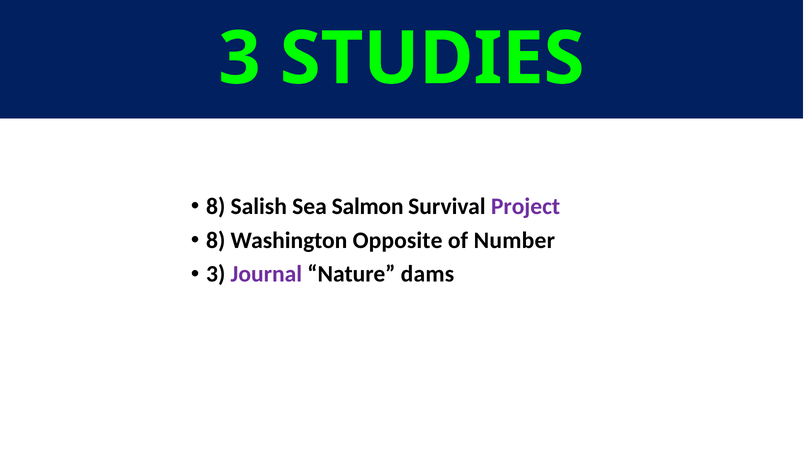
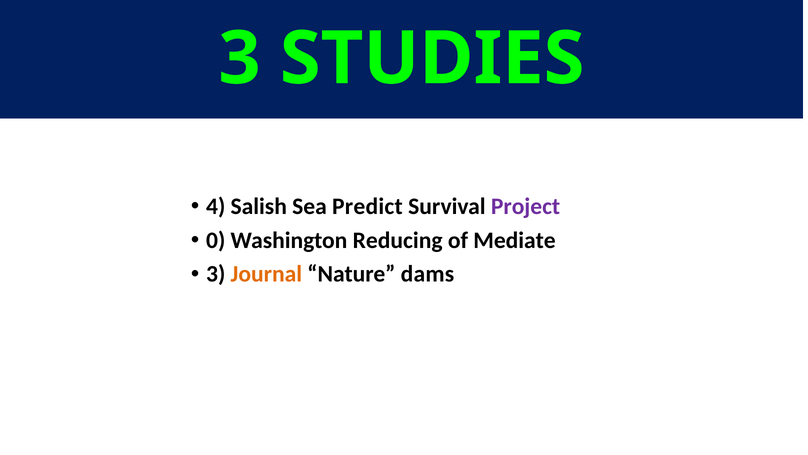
8 at (216, 206): 8 -> 4
Salmon: Salmon -> Predict
8 at (216, 240): 8 -> 0
Opposite: Opposite -> Reducing
Number: Number -> Mediate
Journal colour: purple -> orange
